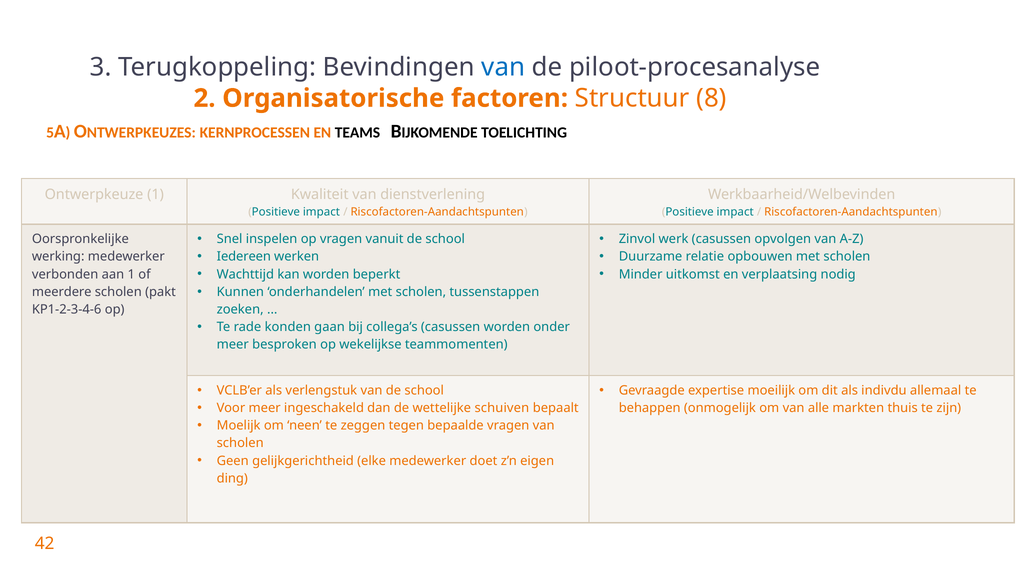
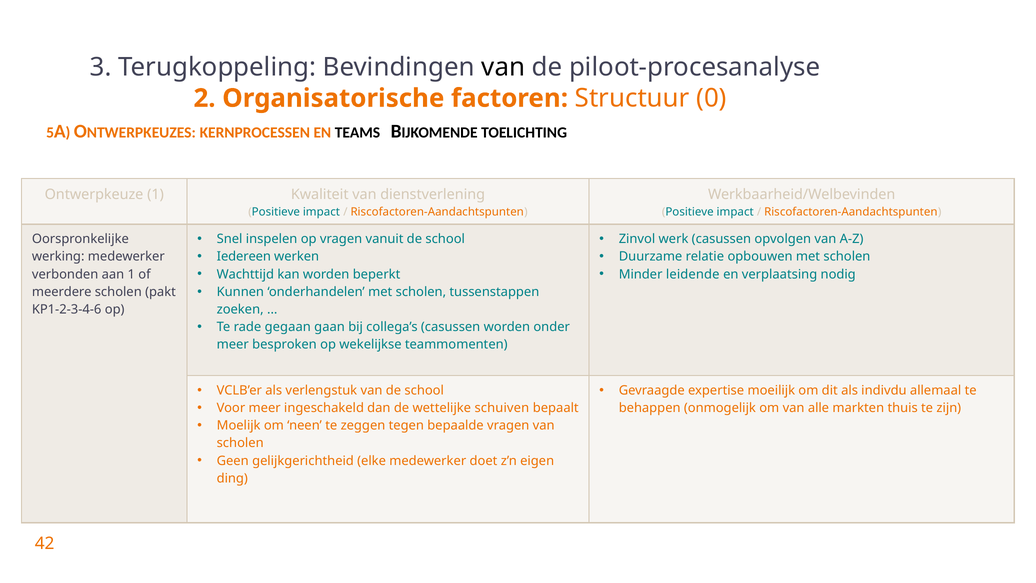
van at (503, 67) colour: blue -> black
8: 8 -> 0
uitkomst: uitkomst -> leidende
konden: konden -> gegaan
